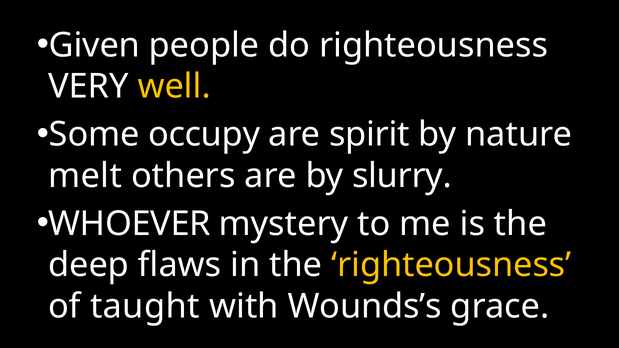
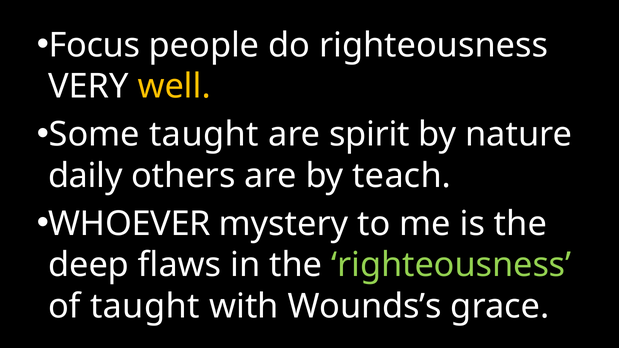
Given: Given -> Focus
Some occupy: occupy -> taught
melt: melt -> daily
slurry: slurry -> teach
righteousness at (451, 265) colour: yellow -> light green
